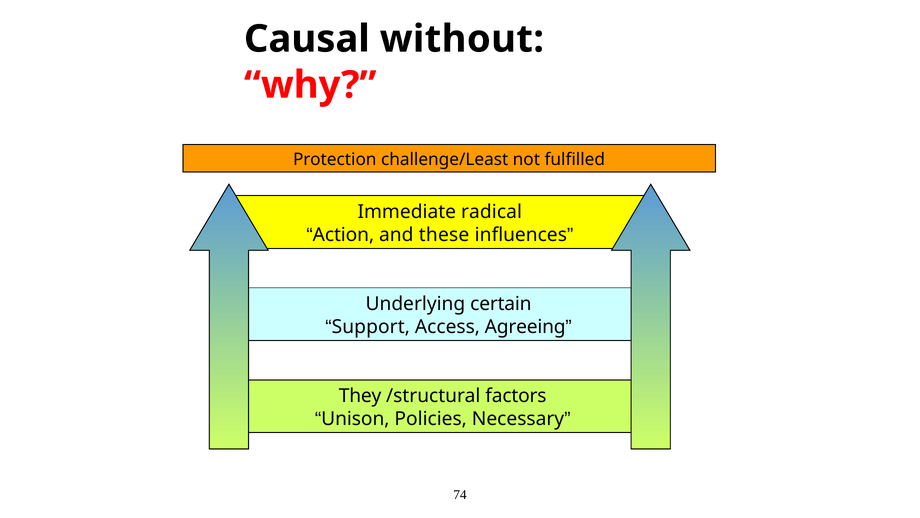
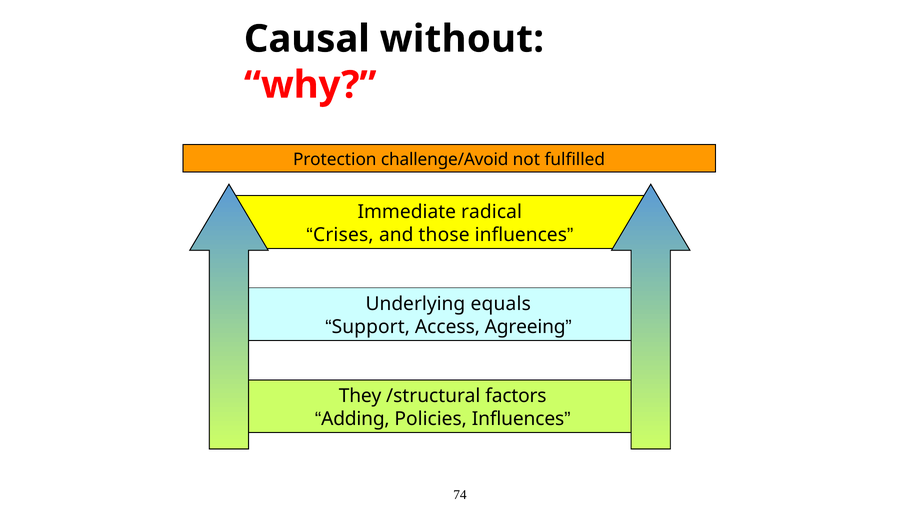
challenge/Least: challenge/Least -> challenge/Avoid
Action: Action -> Crises
these: these -> those
certain: certain -> equals
Unison: Unison -> Adding
Policies Necessary: Necessary -> Influences
